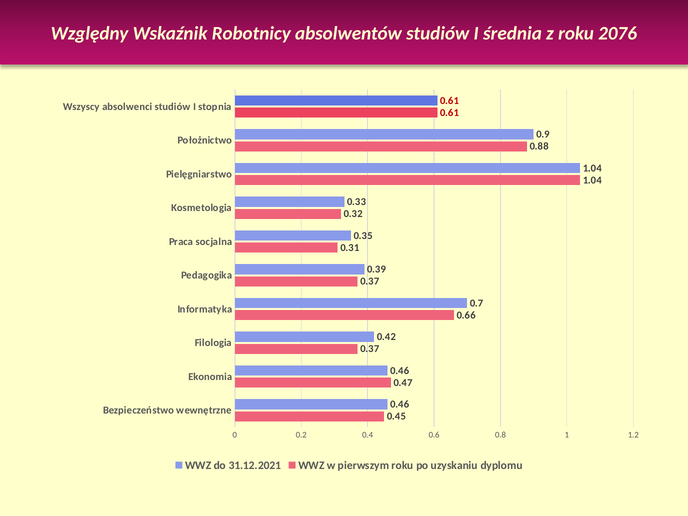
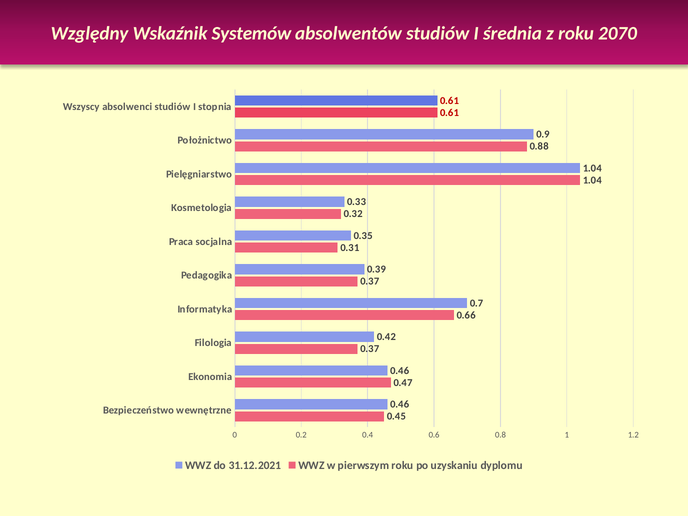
Robotnicy: Robotnicy -> Systemów
2076: 2076 -> 2070
